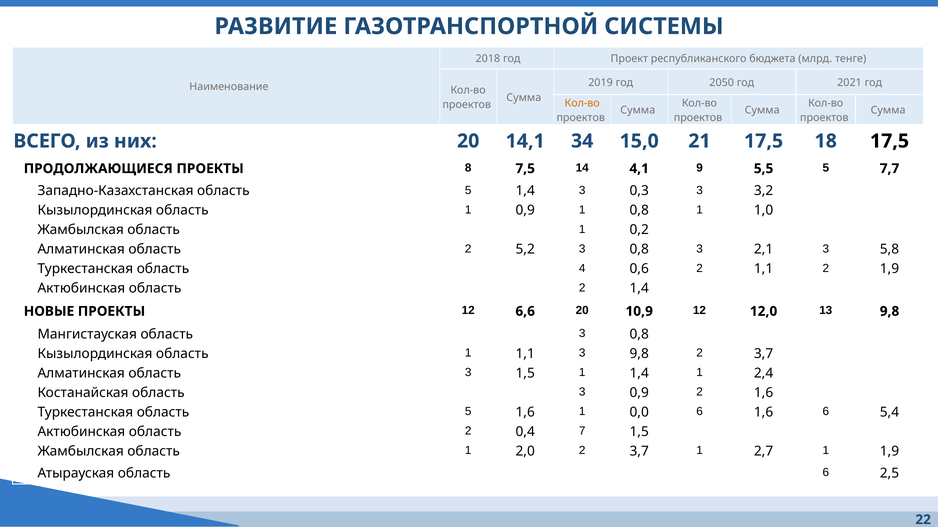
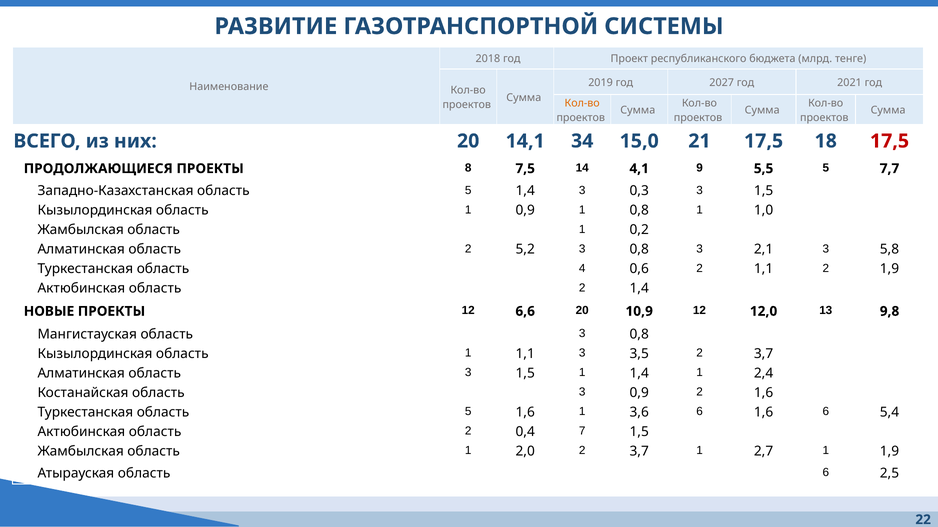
2050: 2050 -> 2027
17,5 at (890, 141) colour: black -> red
0,3 3 3,2: 3,2 -> 1,5
3 9,8: 9,8 -> 3,5
0,0: 0,0 -> 3,6
